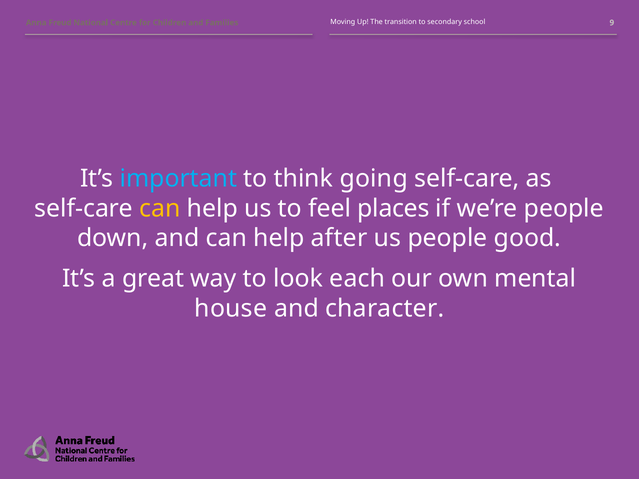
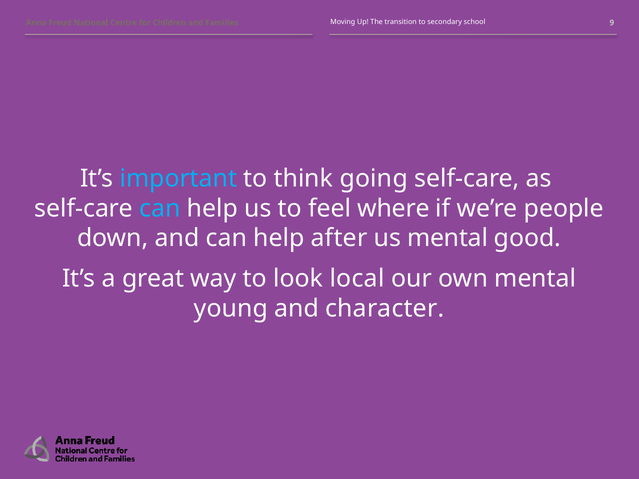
can at (160, 209) colour: yellow -> light blue
places: places -> where
us people: people -> mental
each: each -> local
house: house -> young
